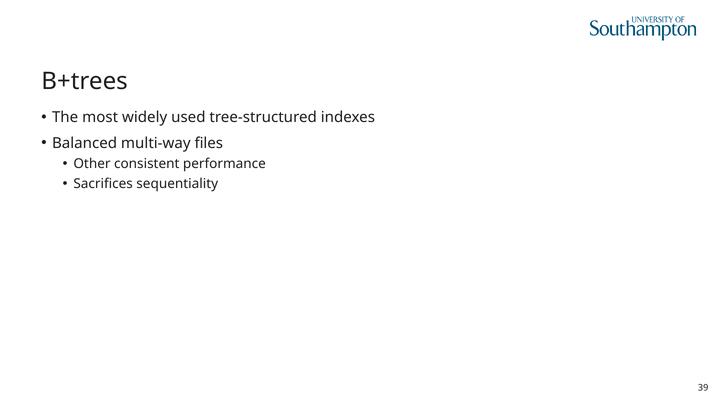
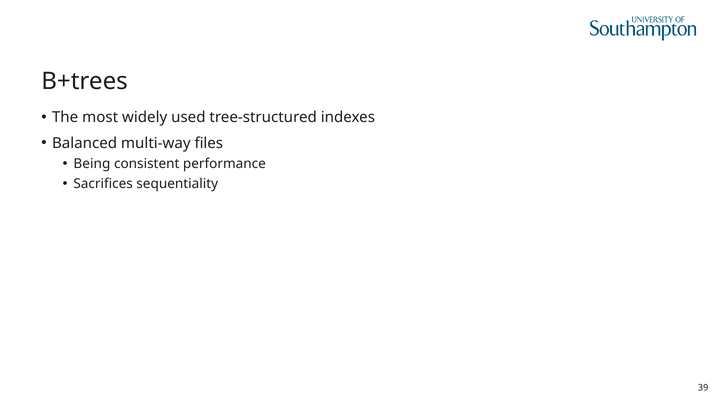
Other: Other -> Being
